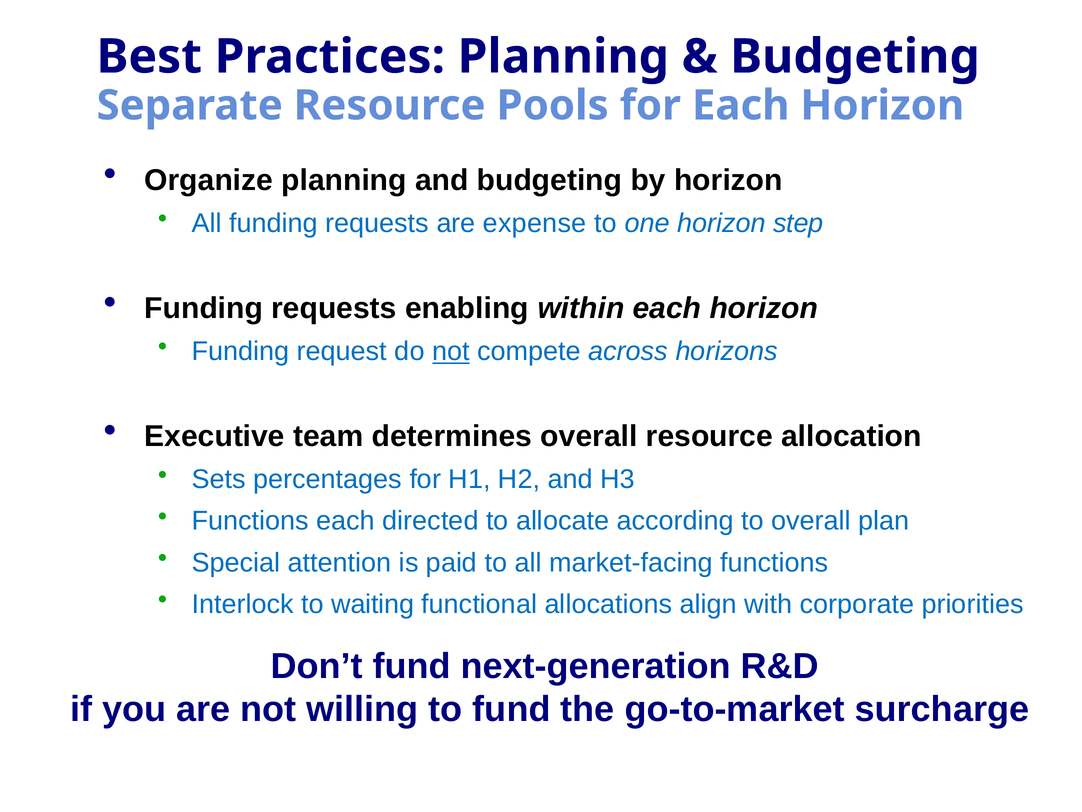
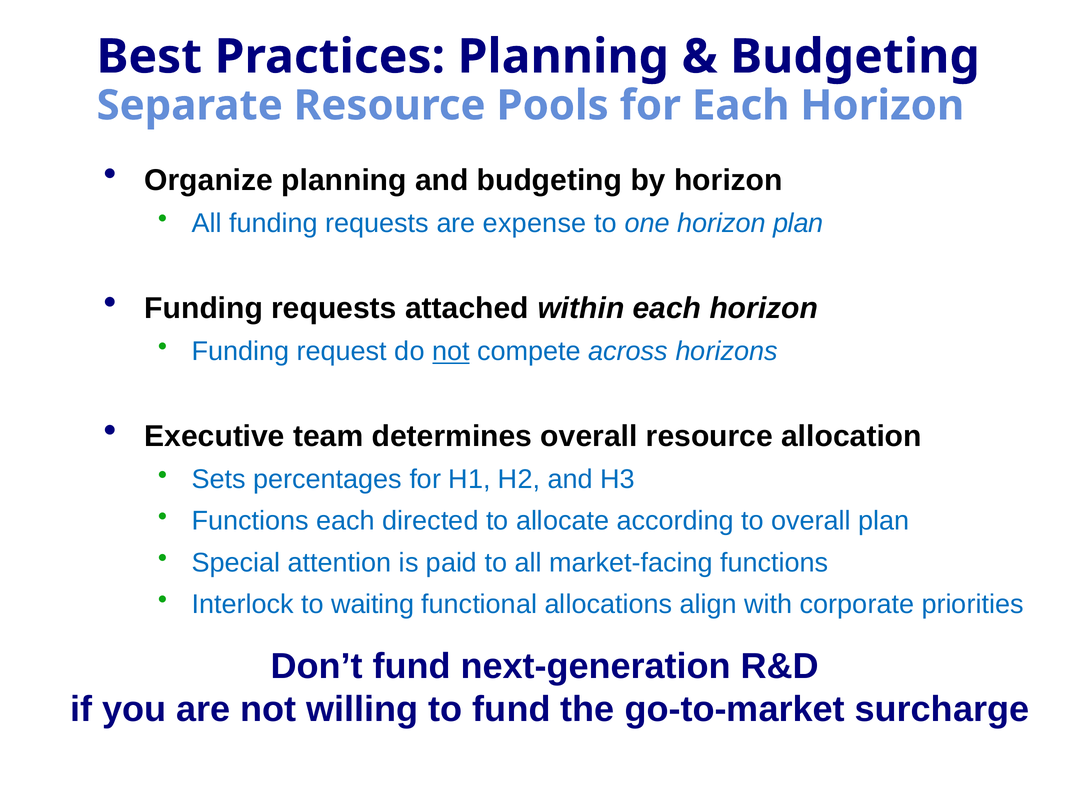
horizon step: step -> plan
enabling: enabling -> attached
